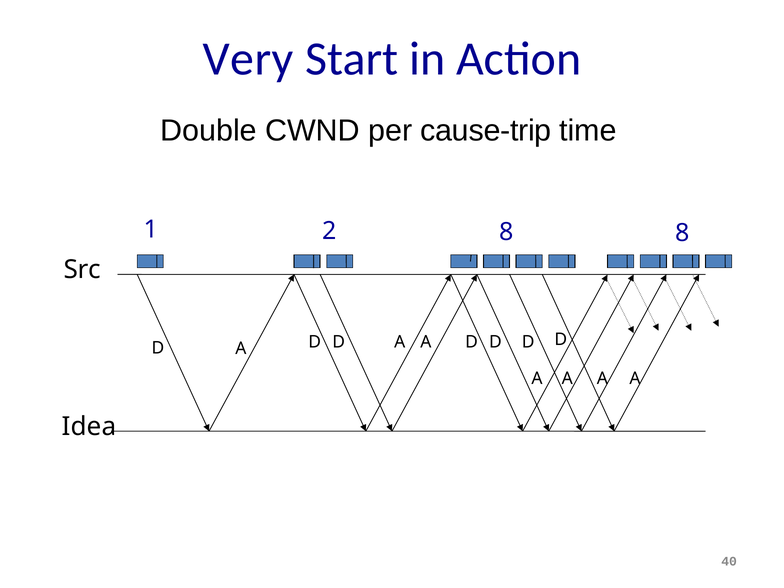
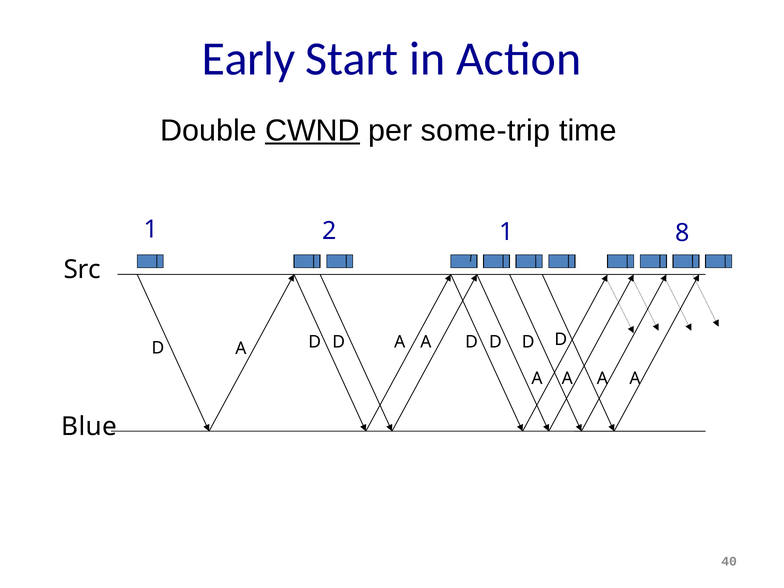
Very: Very -> Early
CWND underline: none -> present
cause-trip: cause-trip -> some-trip
2 8: 8 -> 1
Idea: Idea -> Blue
